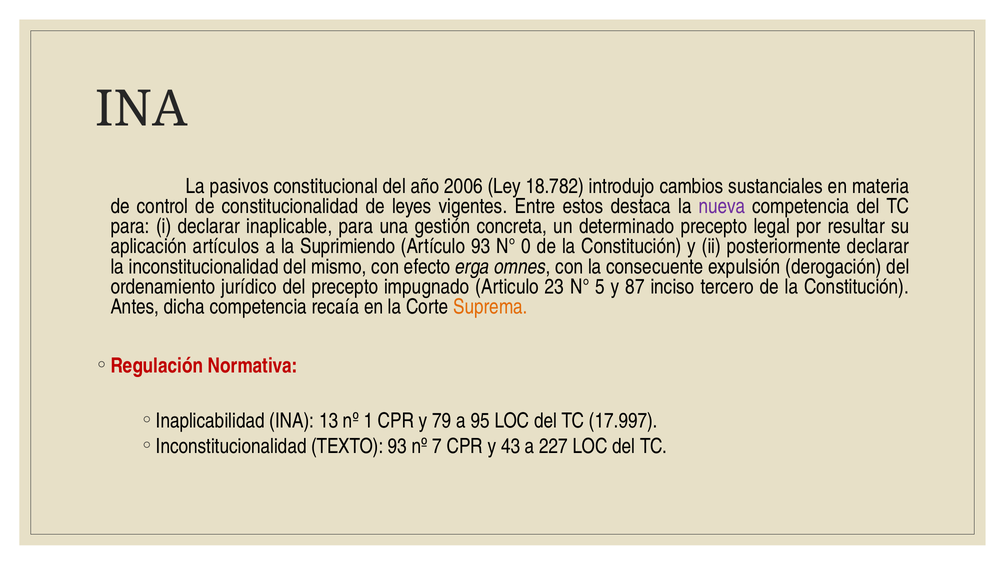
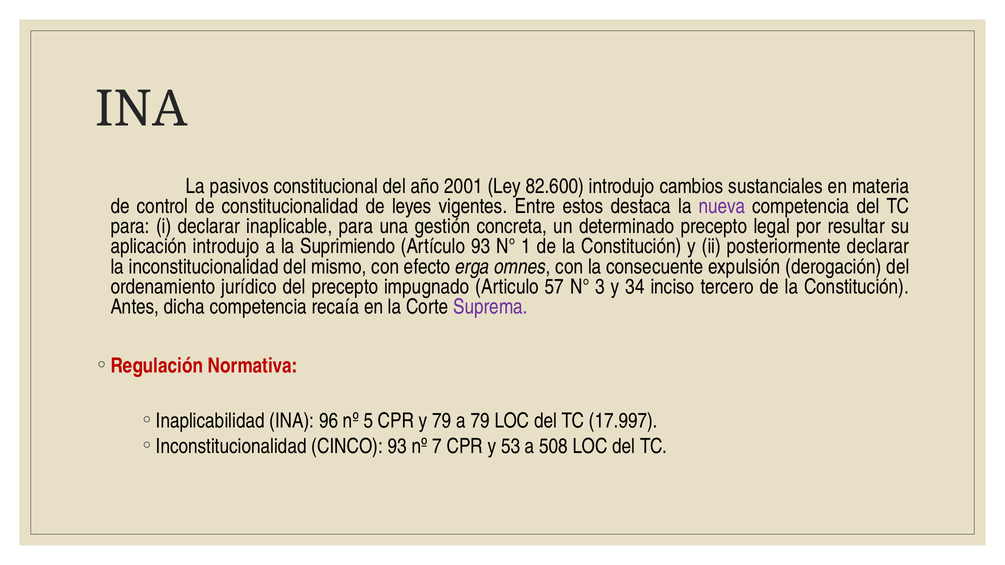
2006: 2006 -> 2001
18.782: 18.782 -> 82.600
aplicación artículos: artículos -> introdujo
0: 0 -> 1
23: 23 -> 57
5: 5 -> 3
87: 87 -> 34
Suprema colour: orange -> purple
13: 13 -> 96
1: 1 -> 5
a 95: 95 -> 79
TEXTO: TEXTO -> CINCO
43: 43 -> 53
227: 227 -> 508
